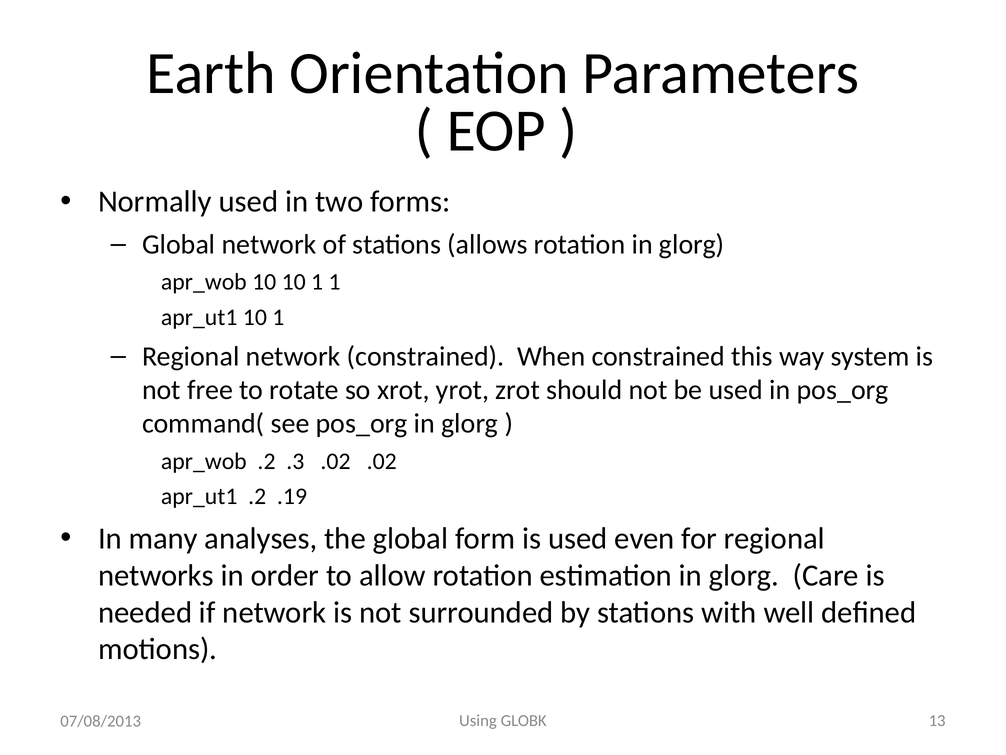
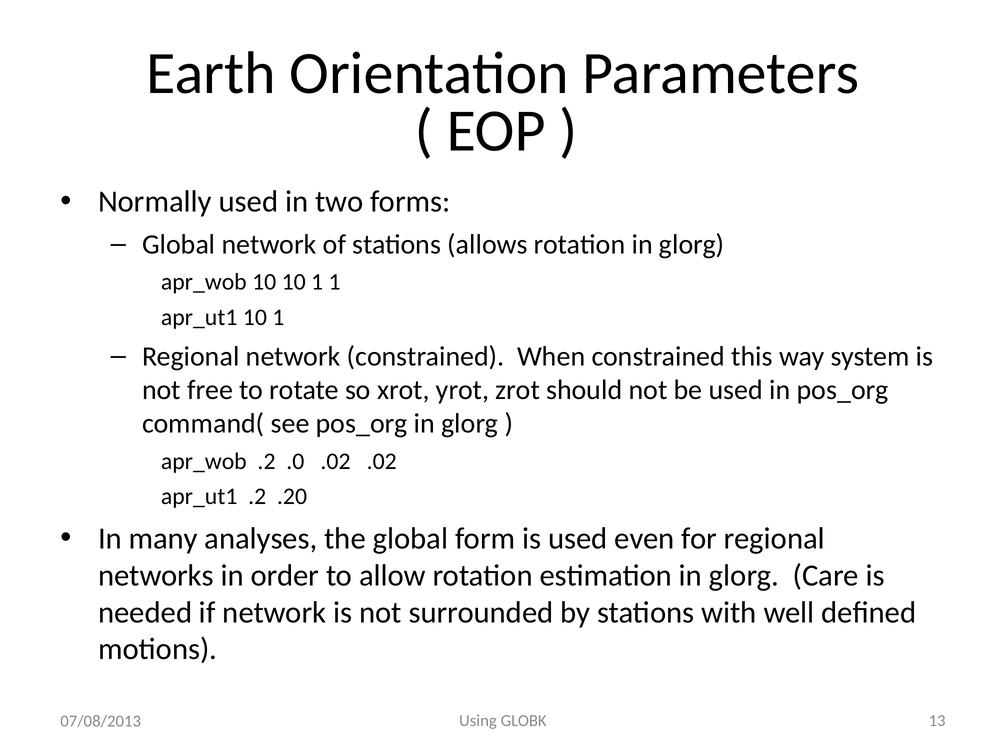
.3: .3 -> .0
.19: .19 -> .20
